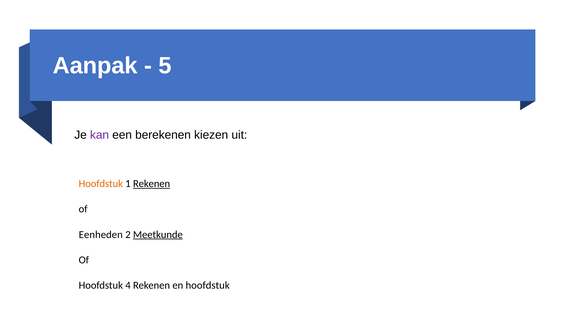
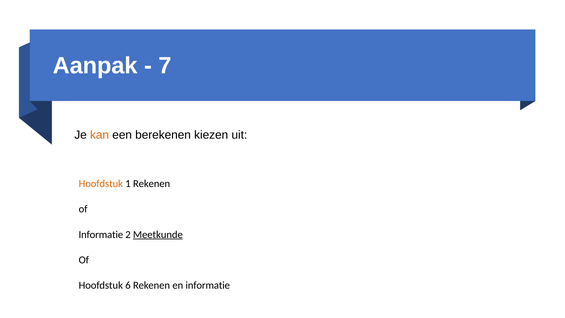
5: 5 -> 7
kan colour: purple -> orange
Rekenen at (152, 184) underline: present -> none
Eenheden at (101, 234): Eenheden -> Informatie
4: 4 -> 6
en hoofdstuk: hoofdstuk -> informatie
